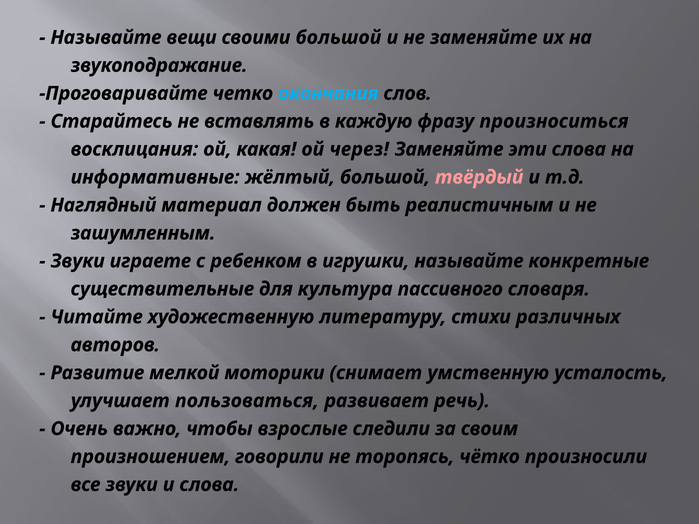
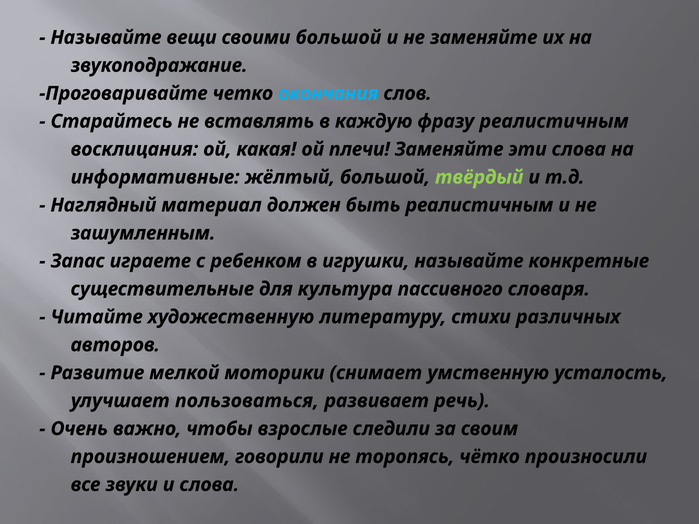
фразу произноситься: произноситься -> реалистичным
через: через -> плечи
твёрдый colour: pink -> light green
Звуки at (78, 261): Звуки -> Запас
